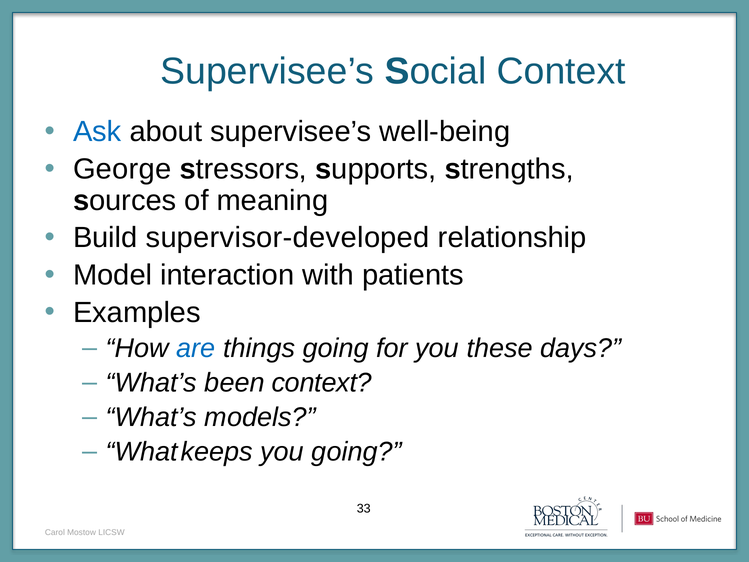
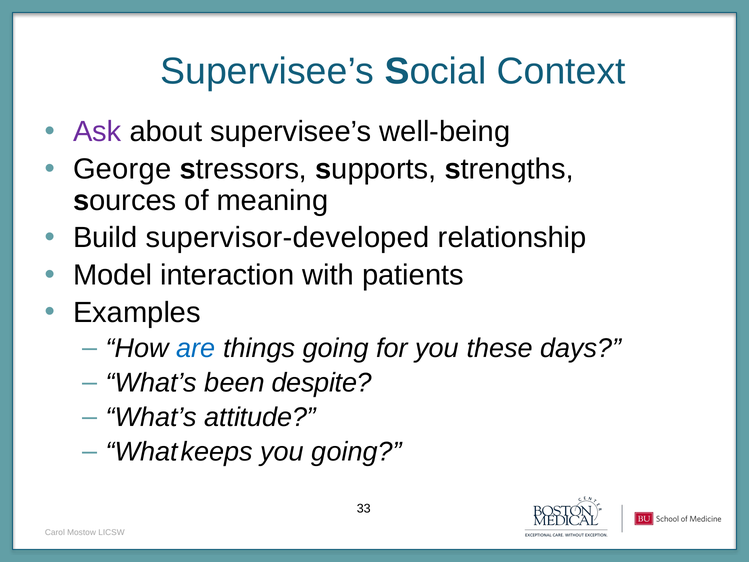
Ask colour: blue -> purple
been context: context -> despite
models: models -> attitude
